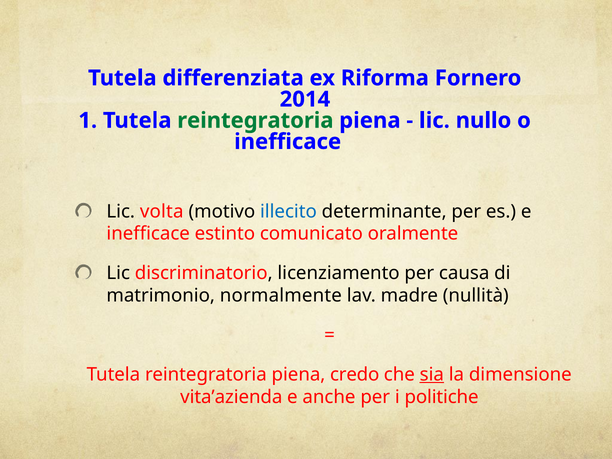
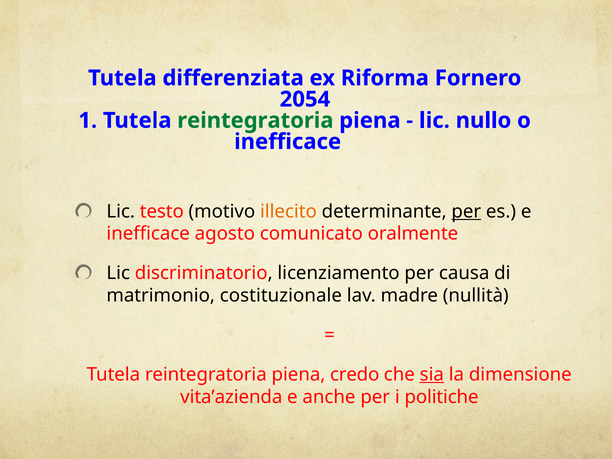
2014: 2014 -> 2054
volta: volta -> testo
illecito colour: blue -> orange
per at (466, 211) underline: none -> present
estinto: estinto -> agosto
normalmente: normalmente -> costituzionale
